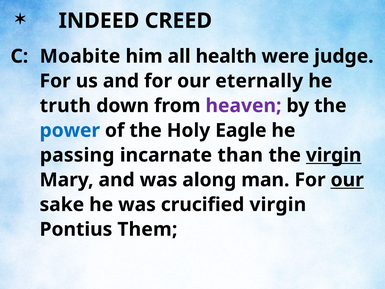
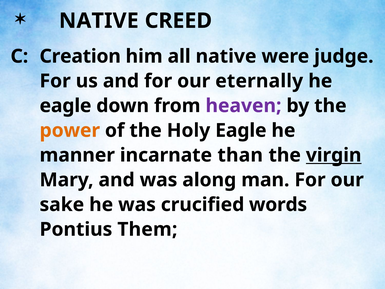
INDEED at (99, 21): INDEED -> NATIVE
Moabite: Moabite -> Creation
all health: health -> native
truth at (65, 106): truth -> eagle
power colour: blue -> orange
passing: passing -> manner
our at (347, 180) underline: present -> none
crucified virgin: virgin -> words
